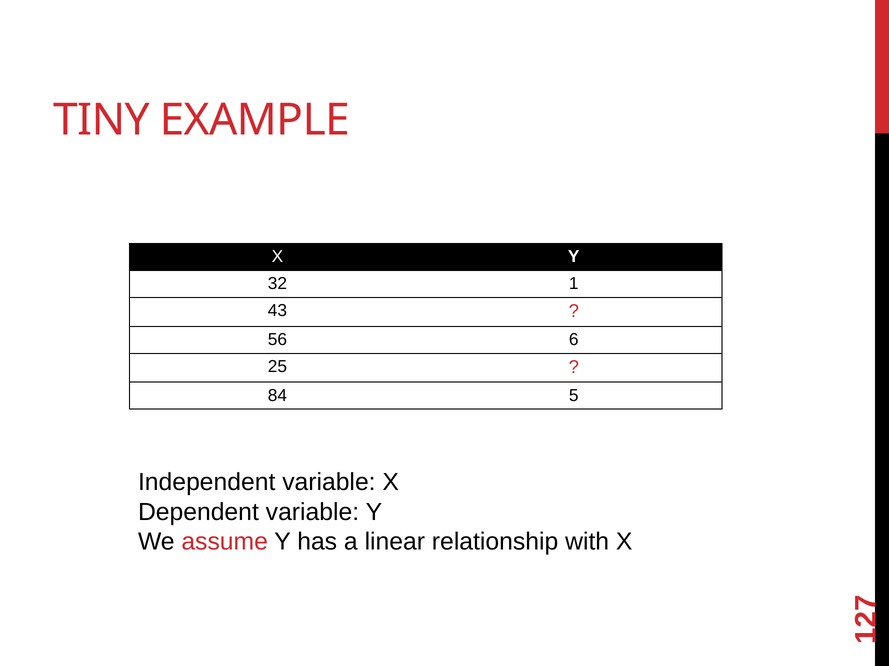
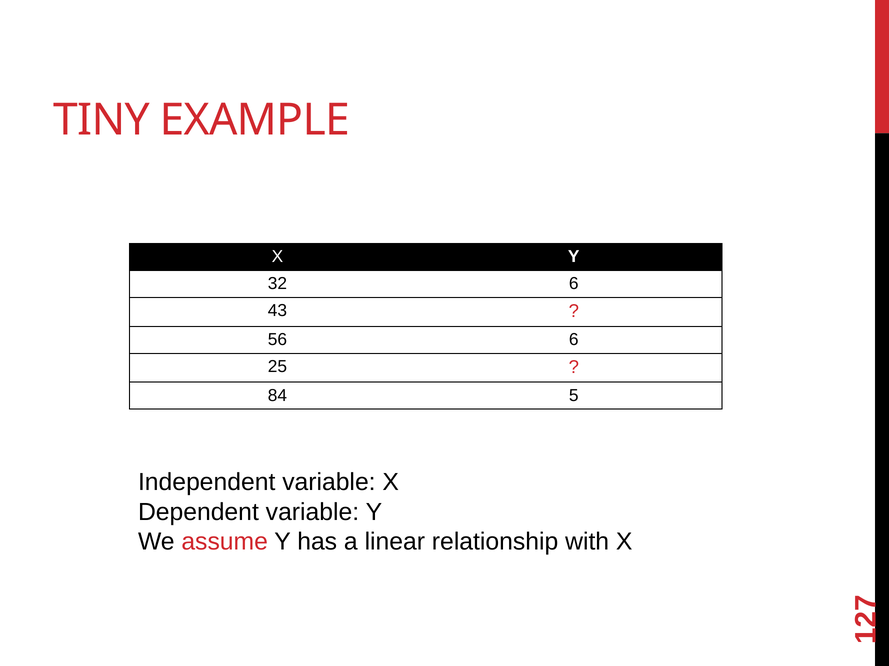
32 1: 1 -> 6
